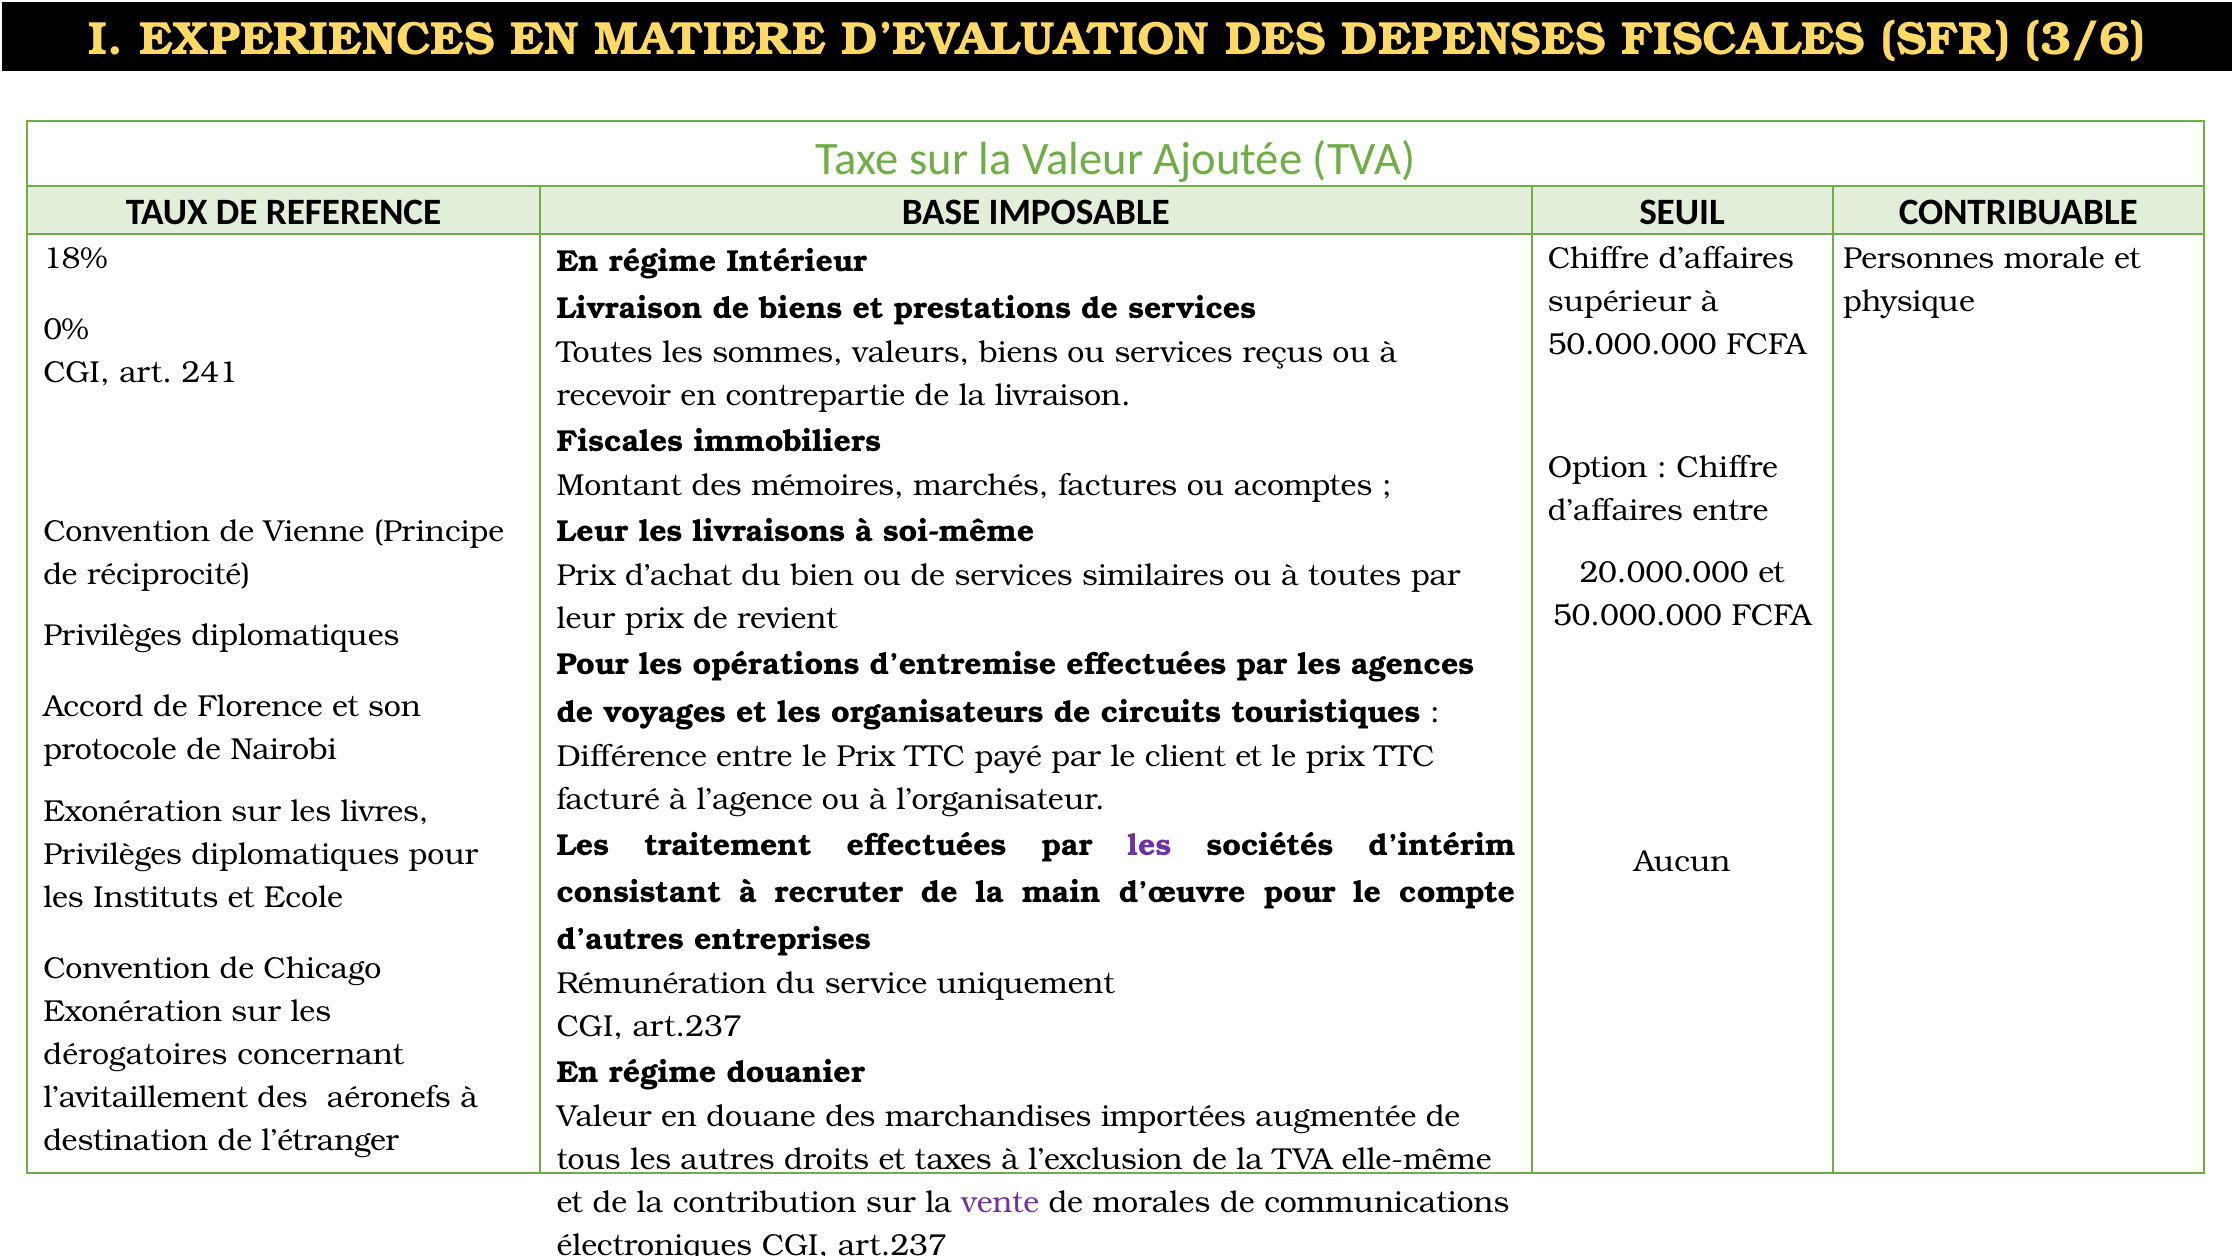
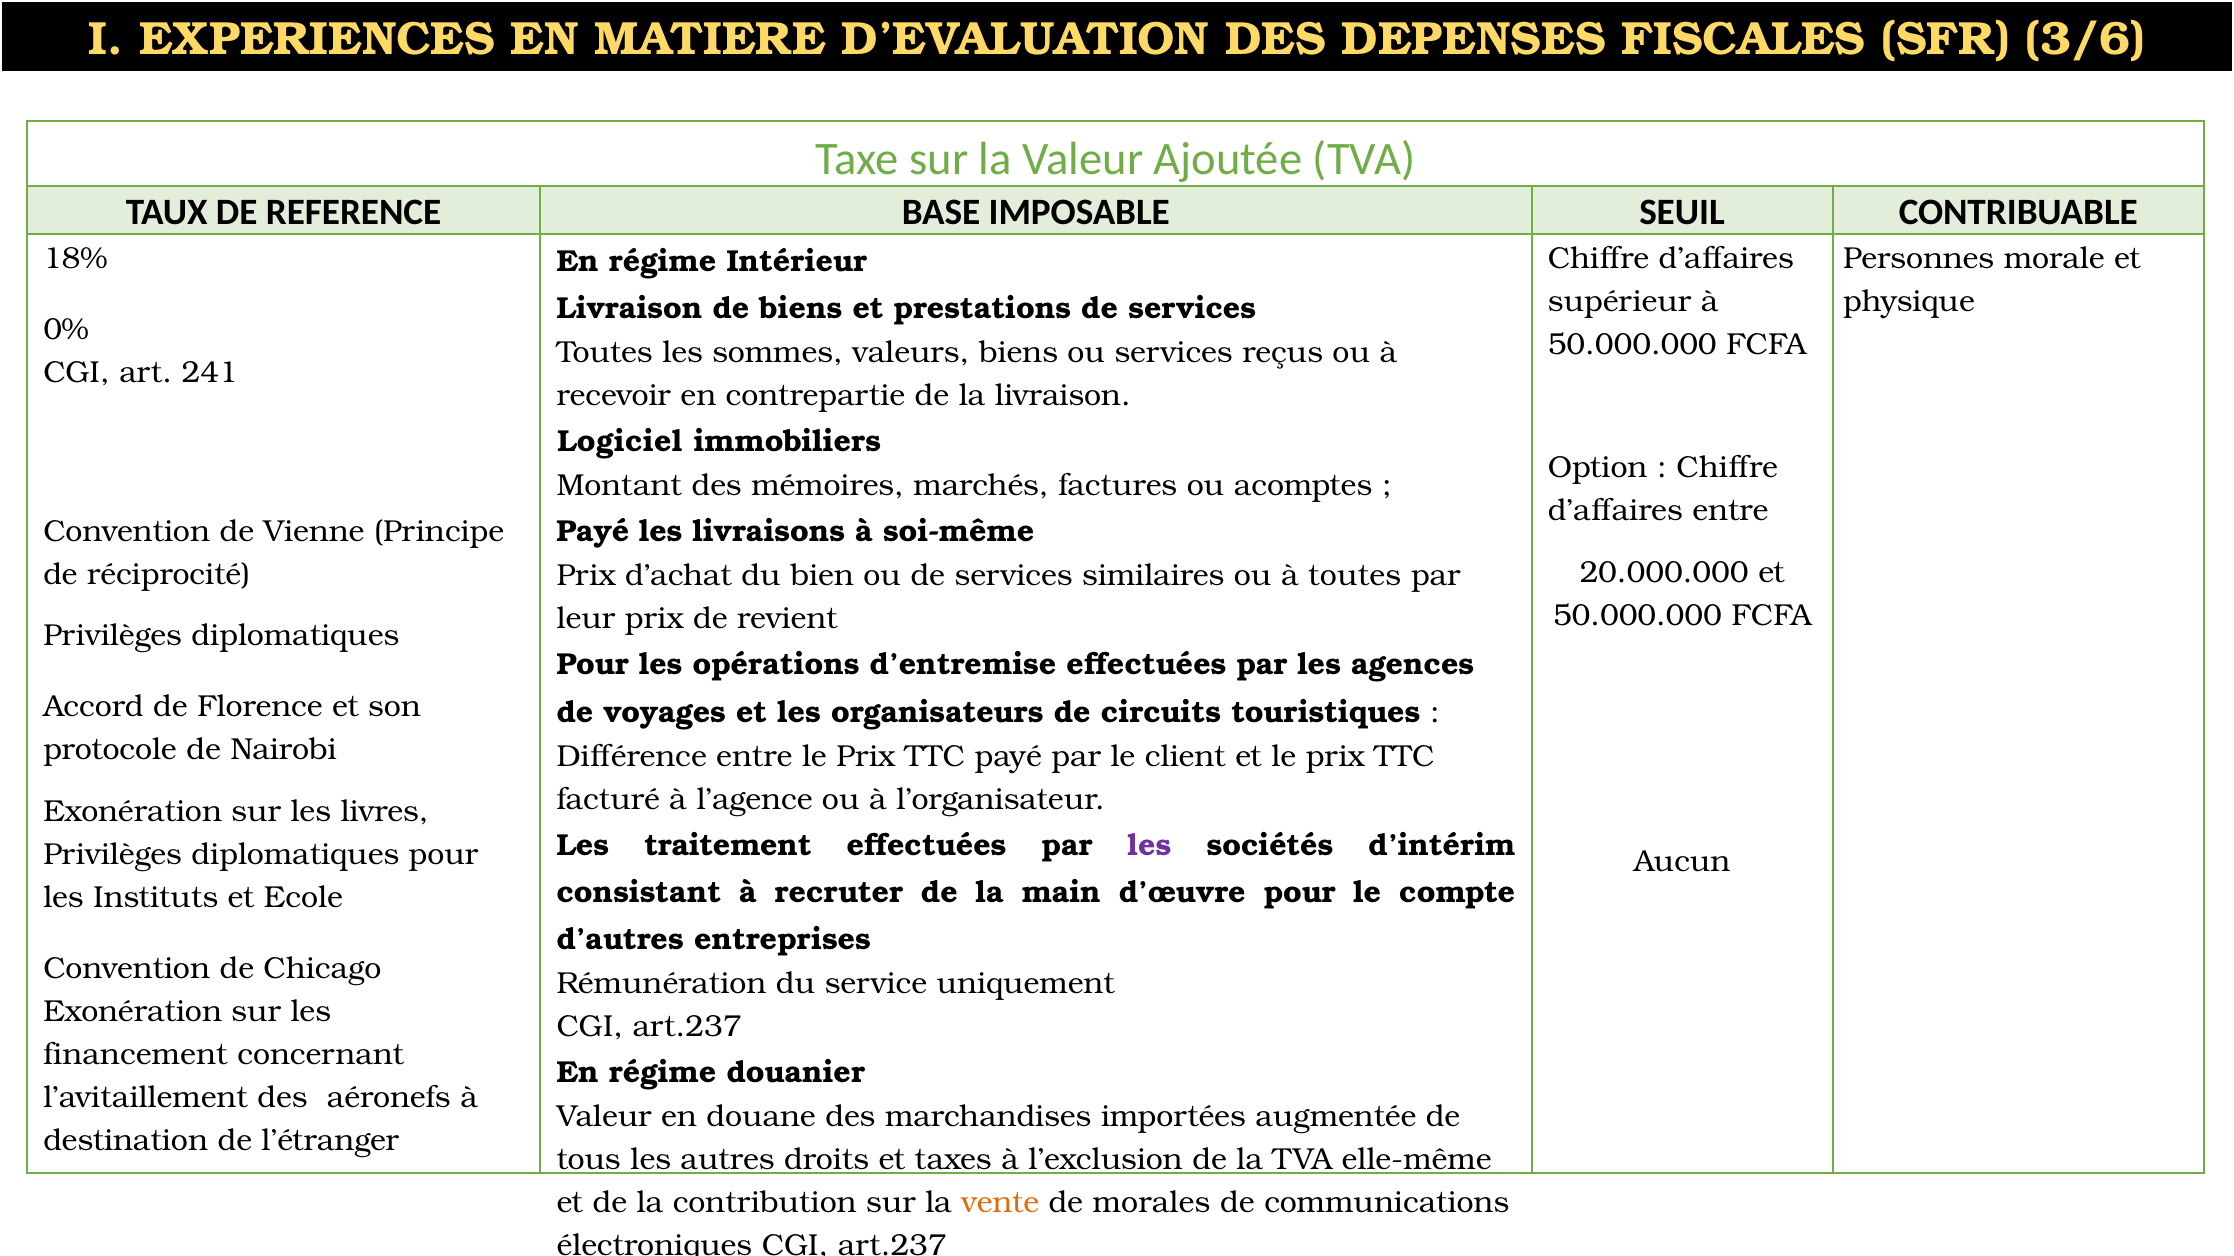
Fiscales at (620, 442): Fiscales -> Logiciel
Leur at (593, 532): Leur -> Payé
dérogatoires: dérogatoires -> financement
vente colour: purple -> orange
